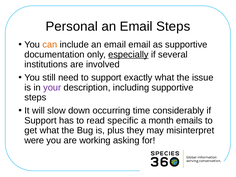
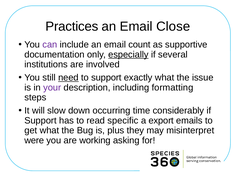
Personal: Personal -> Practices
Email Steps: Steps -> Close
can colour: orange -> purple
email email: email -> count
need underline: none -> present
including supportive: supportive -> formatting
month: month -> export
